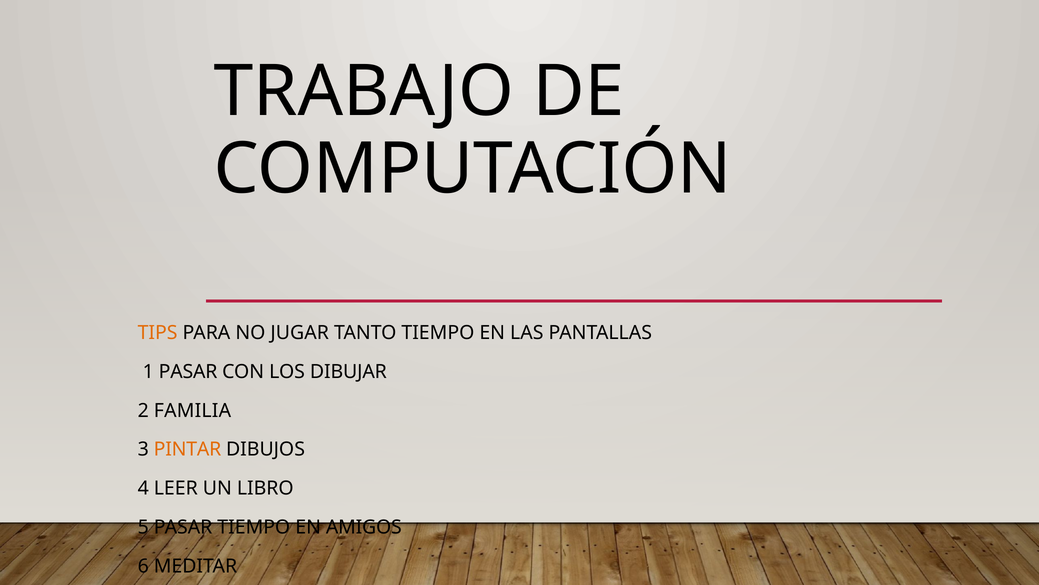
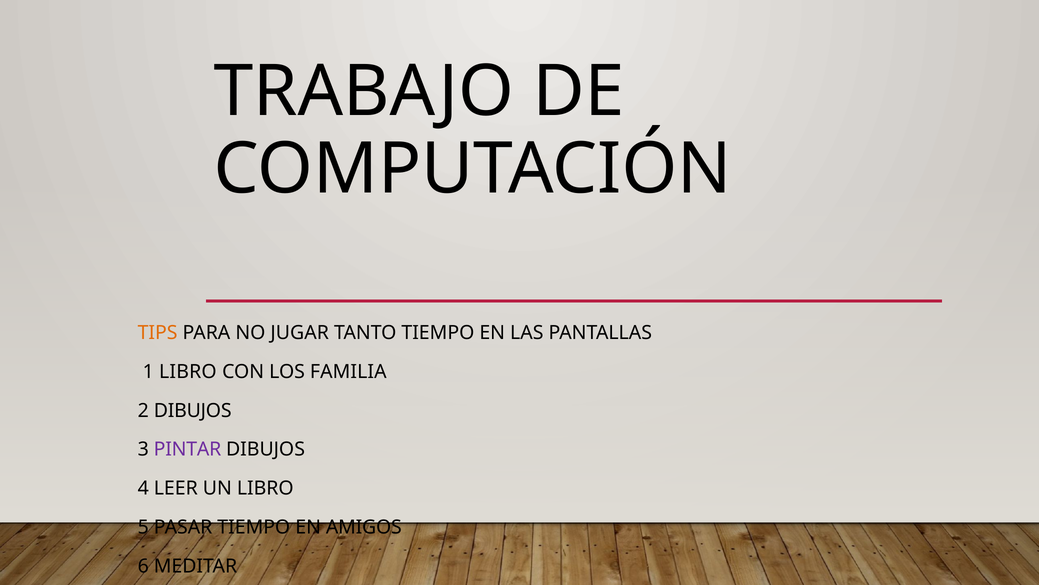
1 PASAR: PASAR -> LIBRO
DIBUJAR: DIBUJAR -> FAMILIA
2 FAMILIA: FAMILIA -> DIBUJOS
PINTAR colour: orange -> purple
